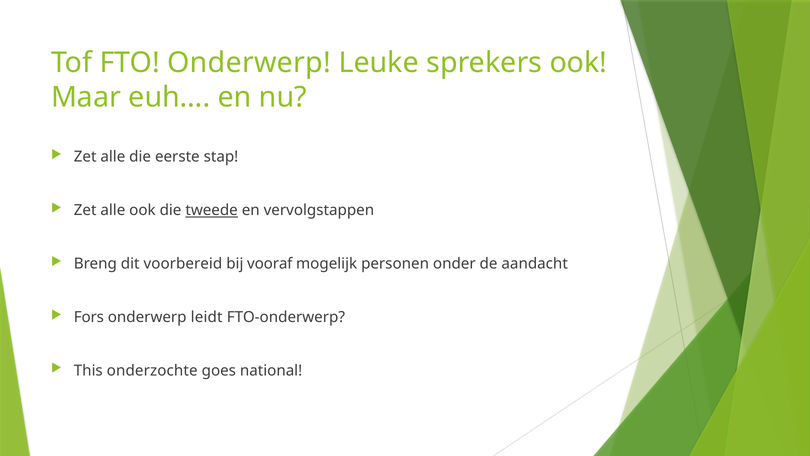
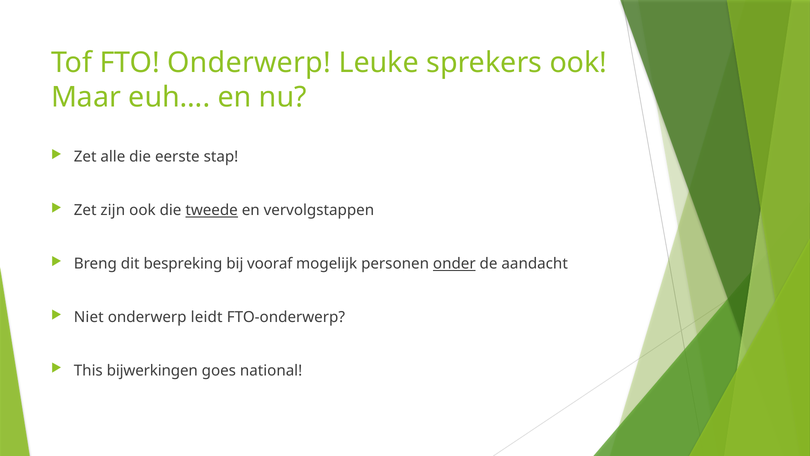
alle at (113, 210): alle -> zijn
voorbereid: voorbereid -> bespreking
onder underline: none -> present
Fors: Fors -> Niet
onderzochte: onderzochte -> bijwerkingen
